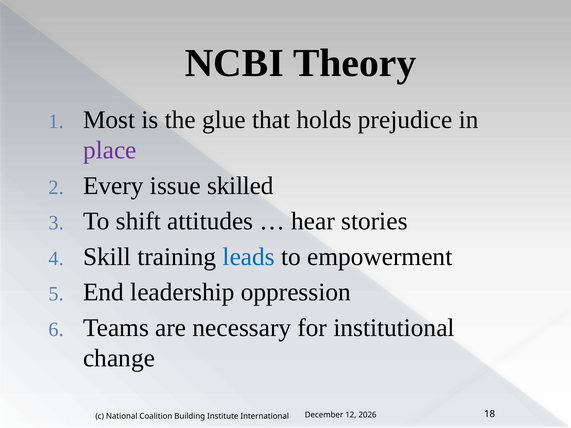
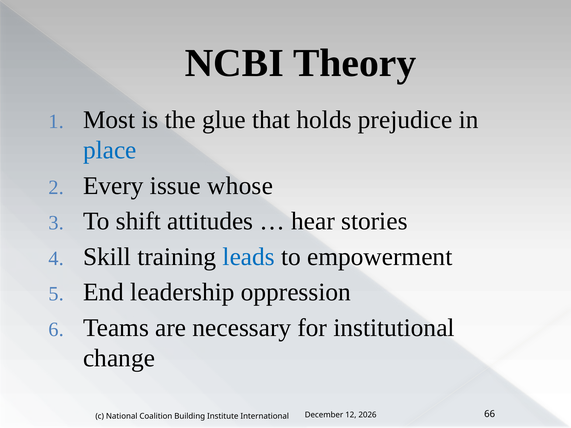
place colour: purple -> blue
skilled: skilled -> whose
18: 18 -> 66
